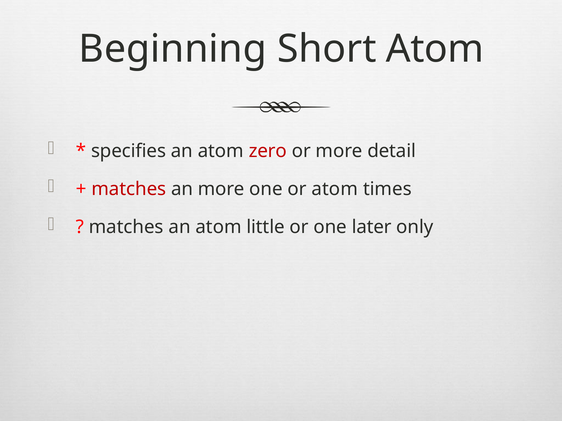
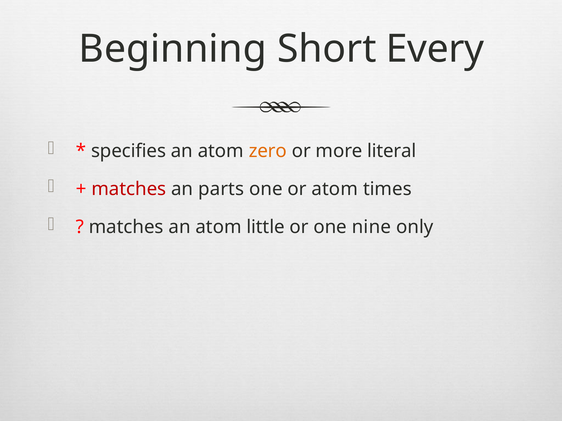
Short Atom: Atom -> Every
zero colour: red -> orange
detail: detail -> literal
an more: more -> parts
later: later -> nine
